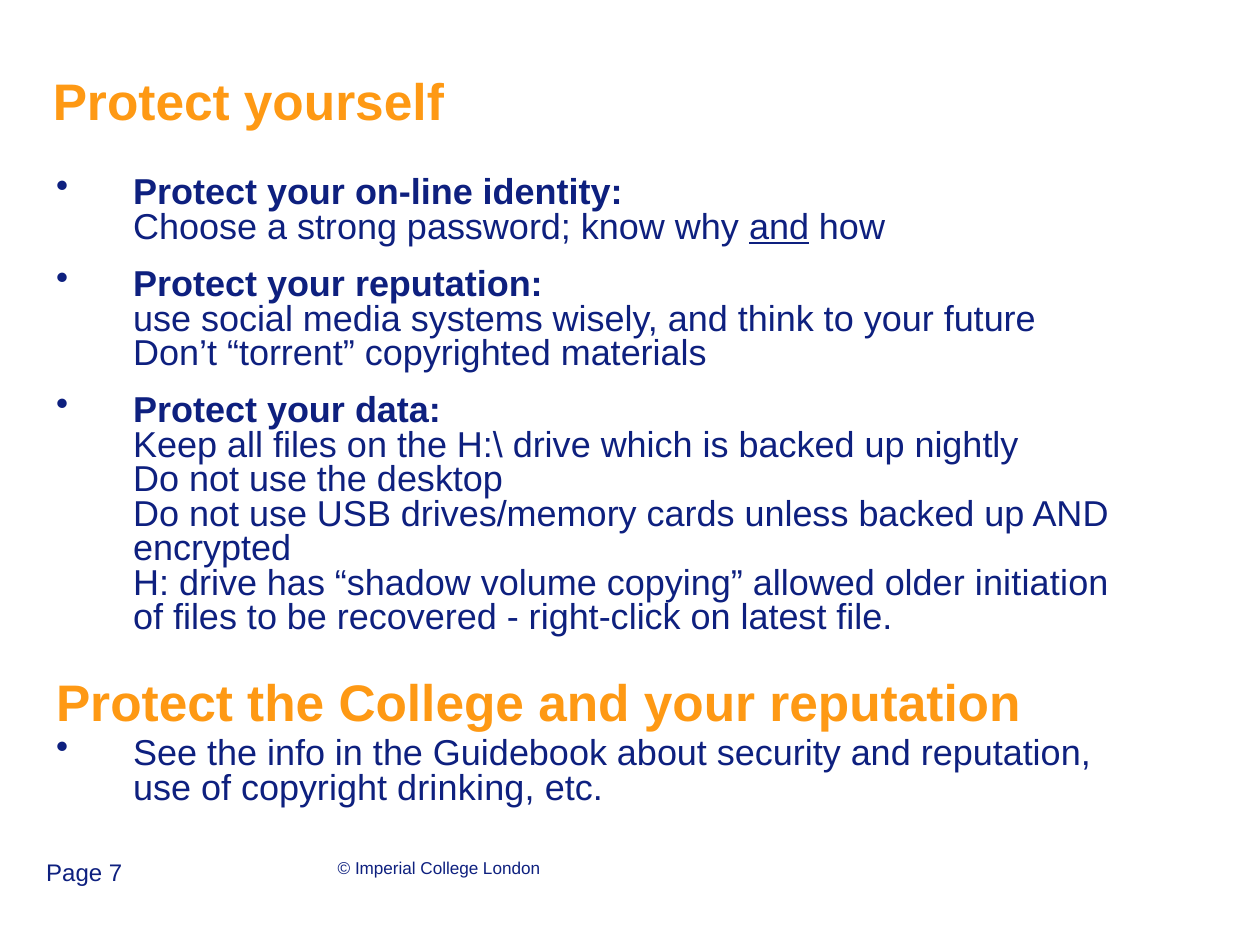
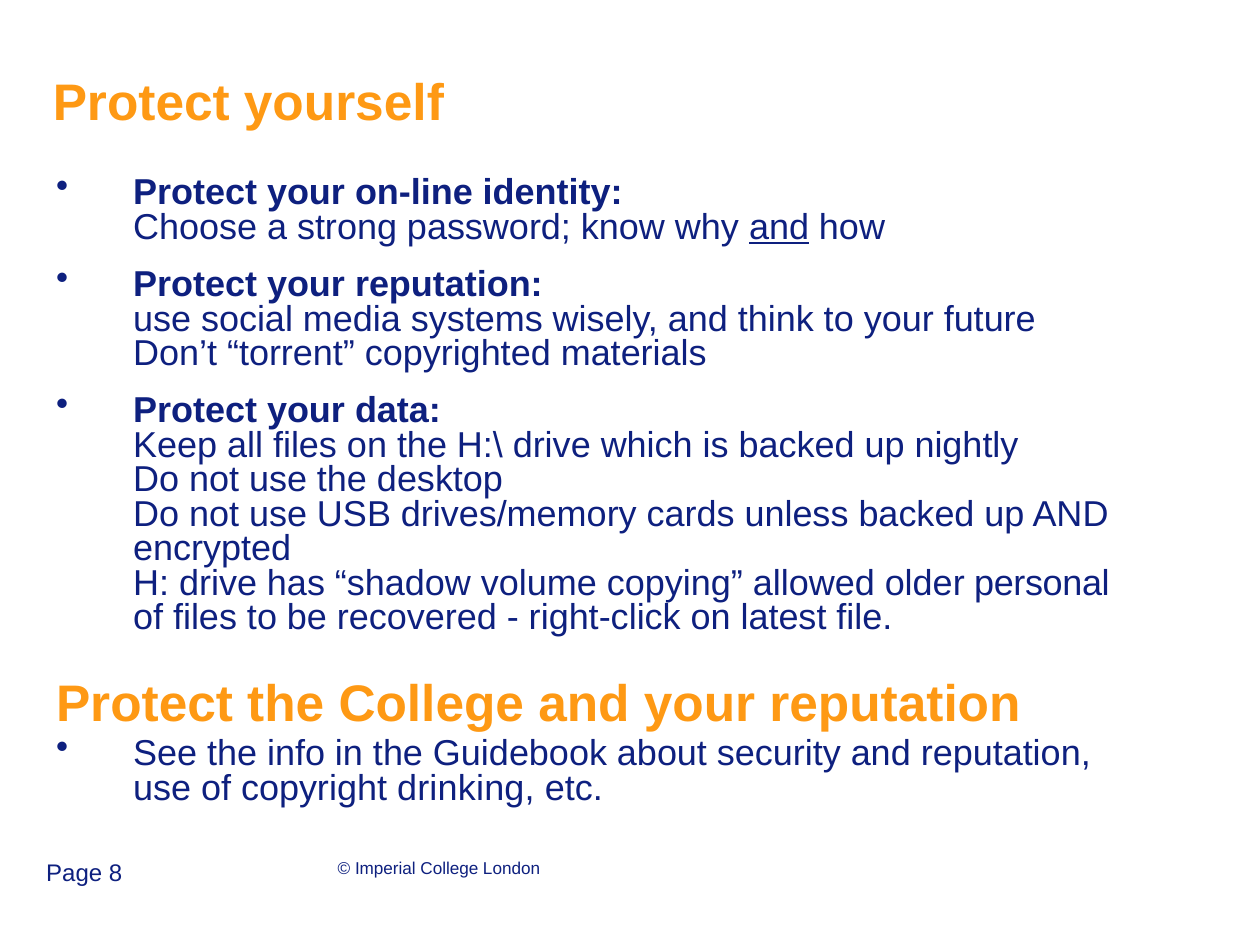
initiation: initiation -> personal
7: 7 -> 8
